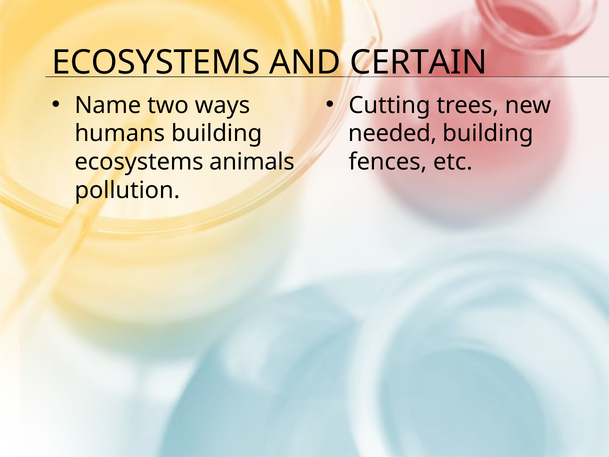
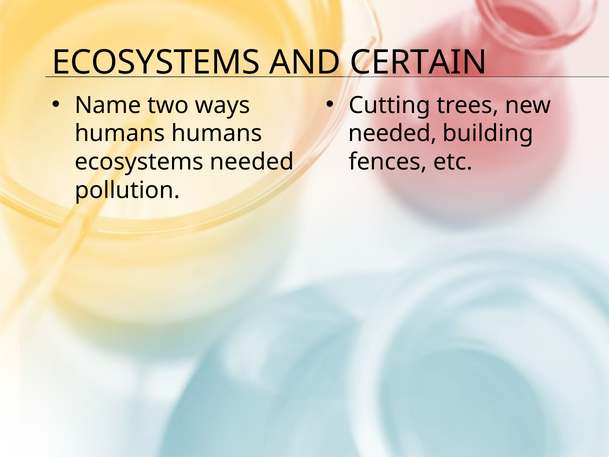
humans building: building -> humans
ecosystems animals: animals -> needed
